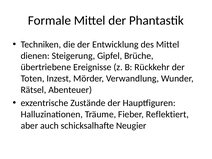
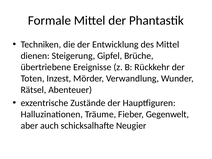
Reflektiert: Reflektiert -> Gegenwelt
